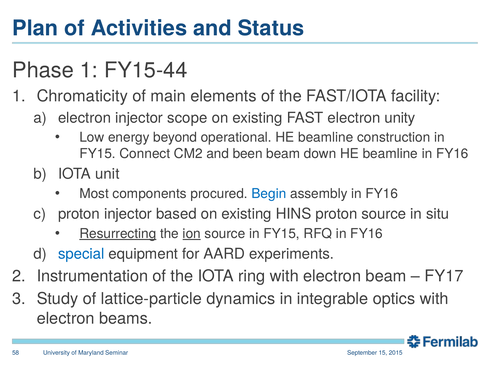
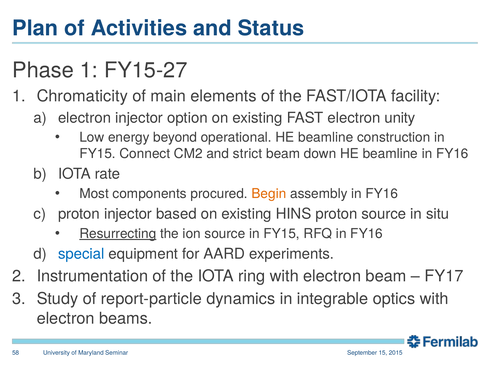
FY15-44: FY15-44 -> FY15-27
scope: scope -> option
been: been -> strict
unit: unit -> rate
Begin colour: blue -> orange
ion underline: present -> none
lattice-particle: lattice-particle -> report-particle
